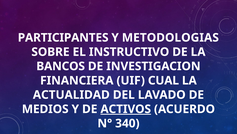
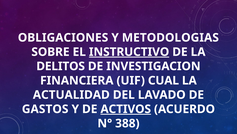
PARTICIPANTES: PARTICIPANTES -> OBLIGACIONES
INSTRUCTIVO underline: none -> present
BANCOS: BANCOS -> DELITOS
MEDIOS: MEDIOS -> GASTOS
340: 340 -> 388
